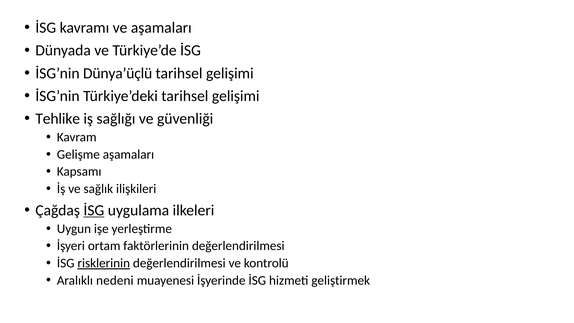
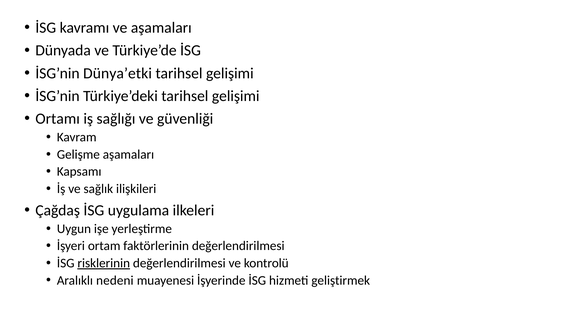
Dünya’üçlü: Dünya’üçlü -> Dünya’etki
Tehlike: Tehlike -> Ortamı
İSG at (94, 210) underline: present -> none
